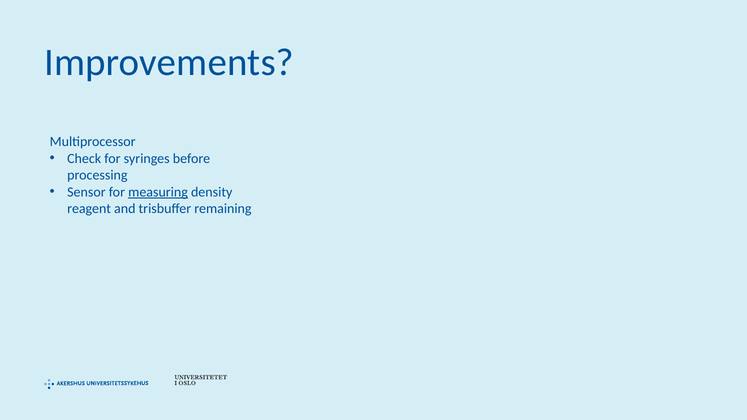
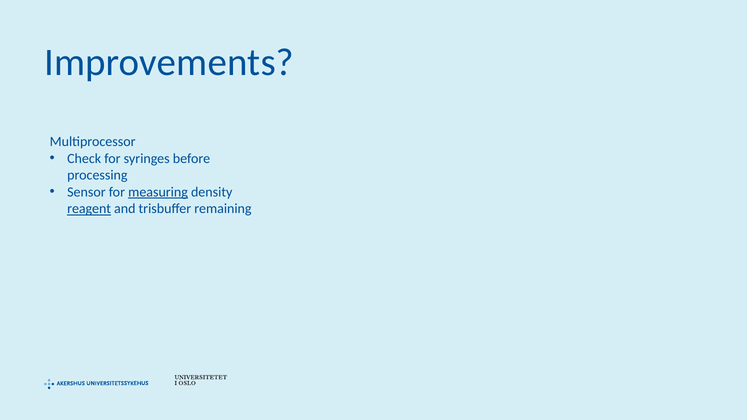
reagent underline: none -> present
